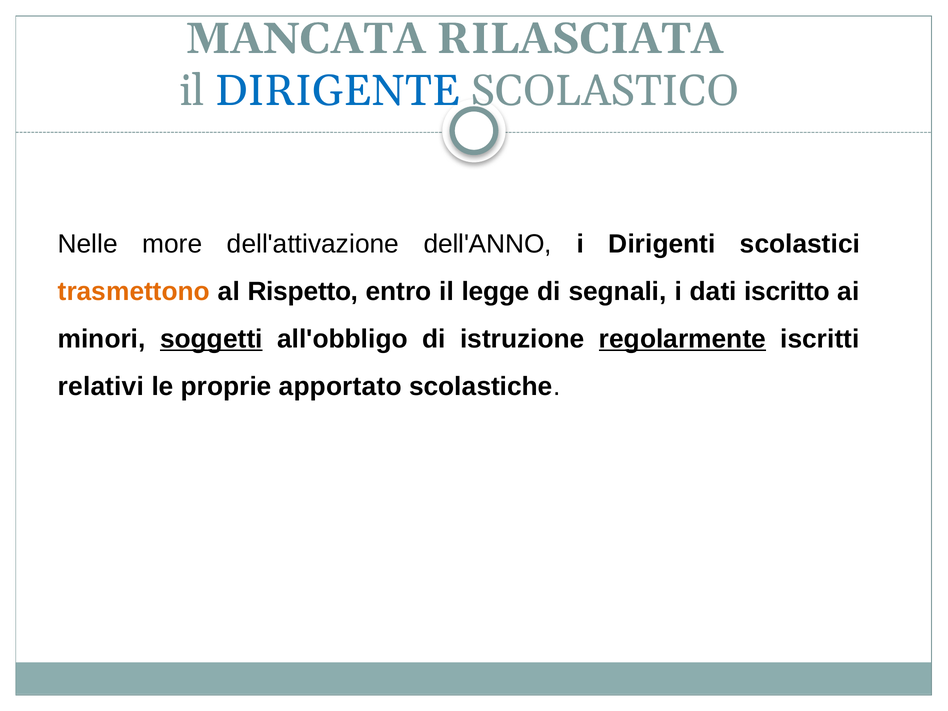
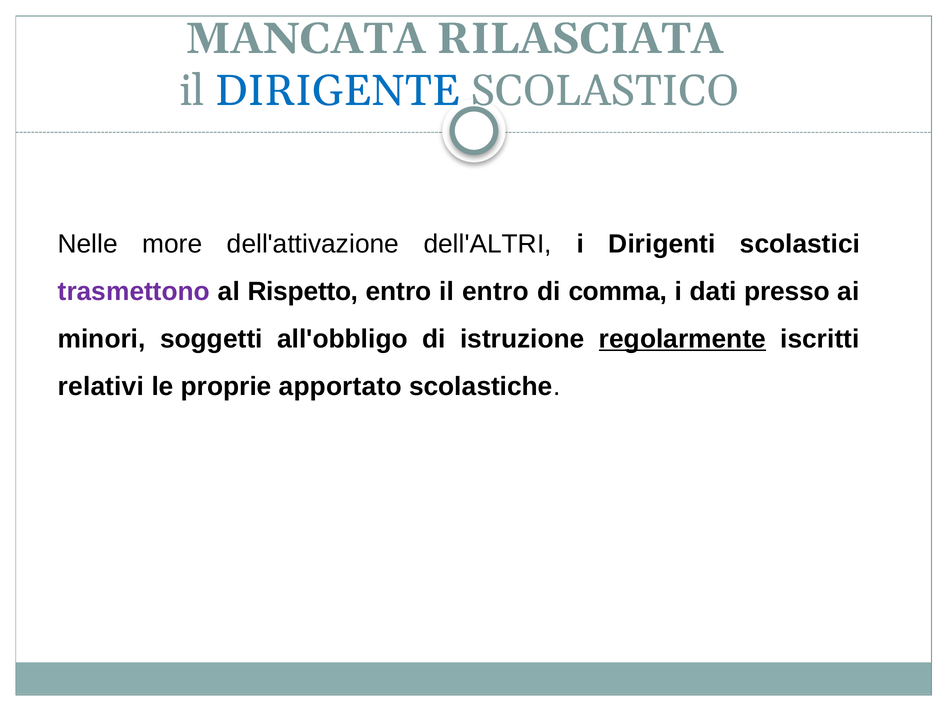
dell'ANNO: dell'ANNO -> dell'ALTRI
trasmettono colour: orange -> purple
il legge: legge -> entro
segnali: segnali -> comma
iscritto: iscritto -> presso
soggetti underline: present -> none
